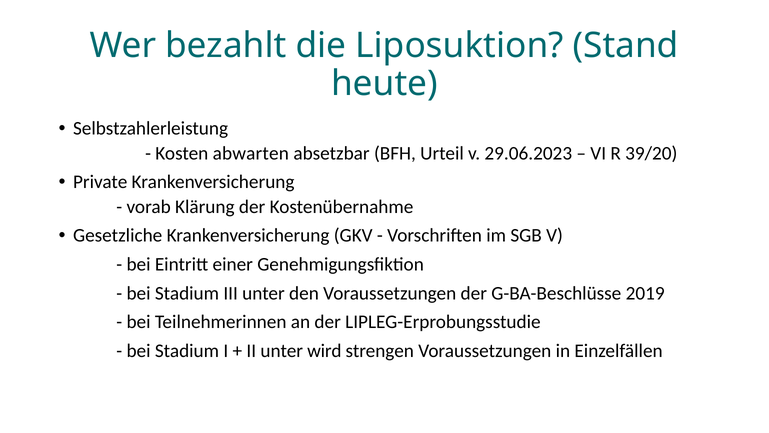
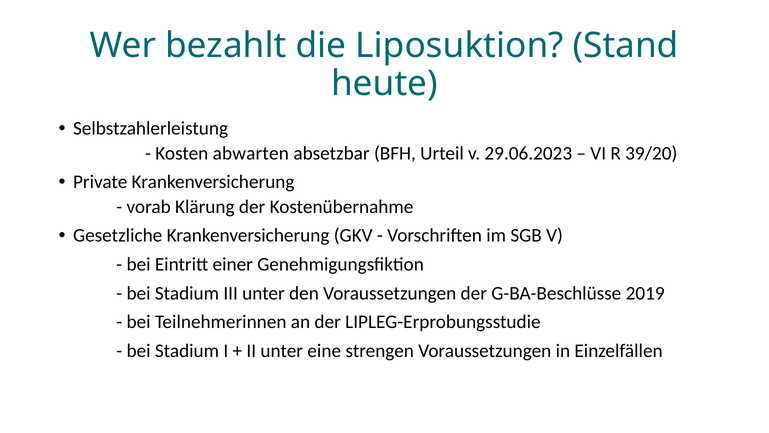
wird: wird -> eine
